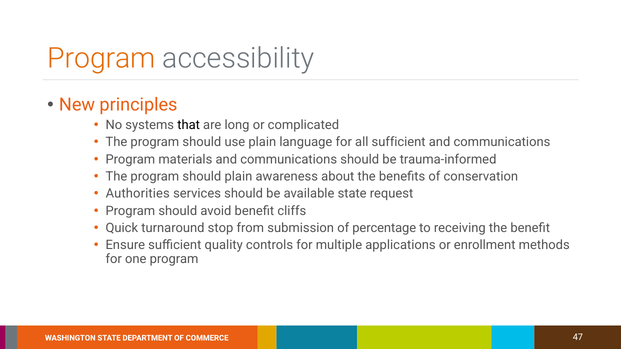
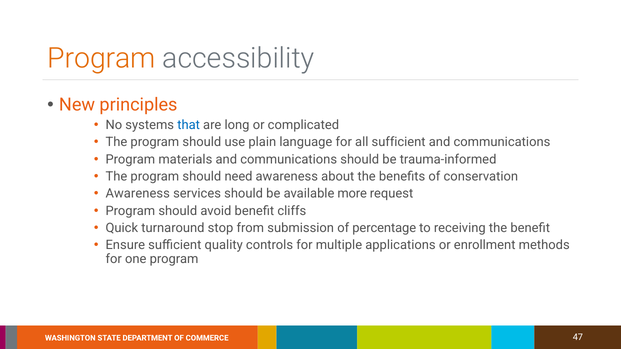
that colour: black -> blue
should plain: plain -> need
Authorities at (138, 194): Authorities -> Awareness
available state: state -> more
